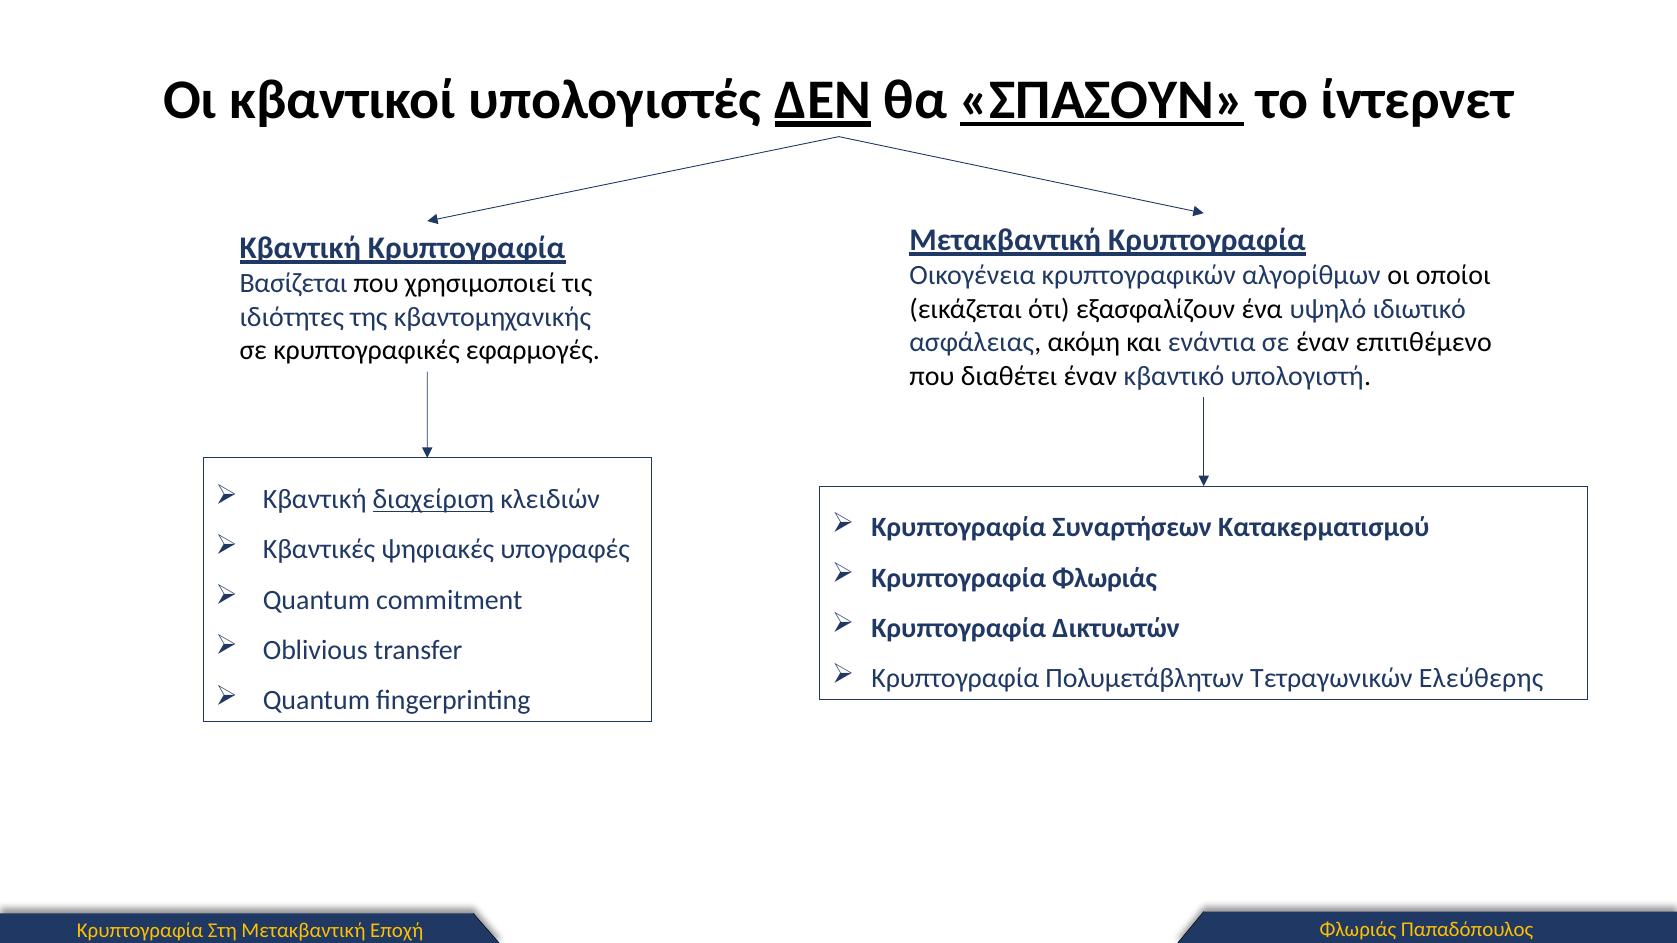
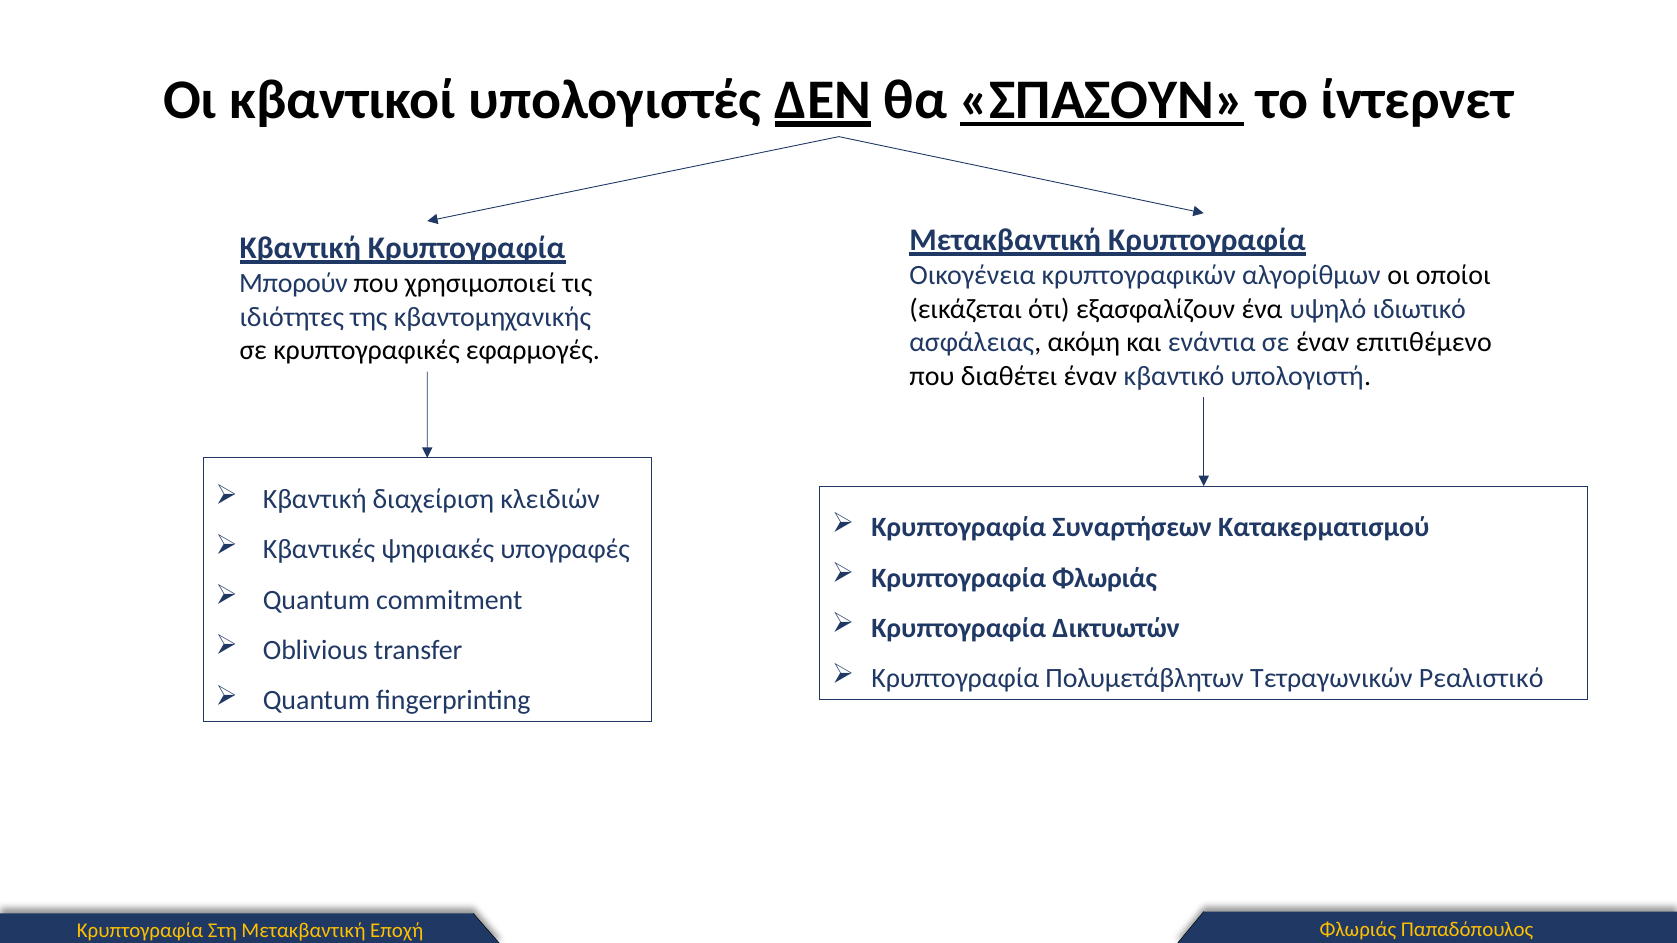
Βασίζεται: Βασίζεται -> Μπορούν
διαχείριση underline: present -> none
Ελεύθερης: Ελεύθερης -> Ρεαλιστικό
